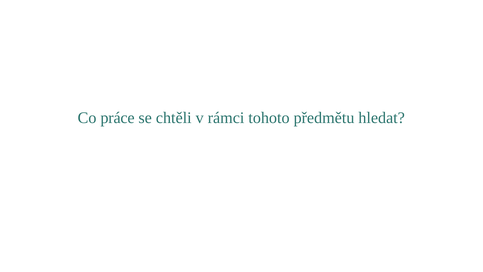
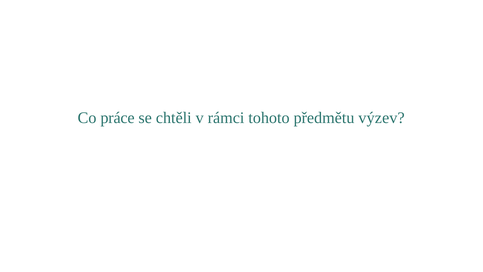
hledat: hledat -> výzev
